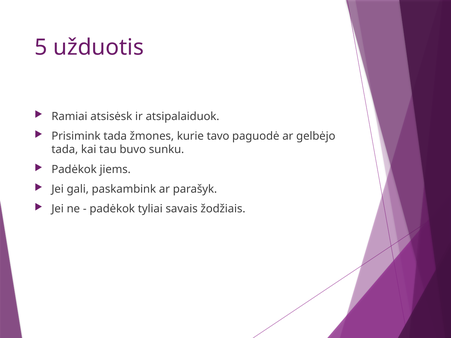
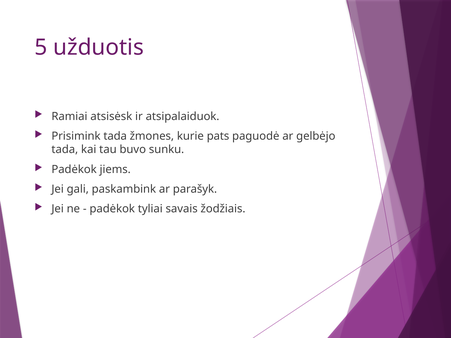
tavo: tavo -> pats
